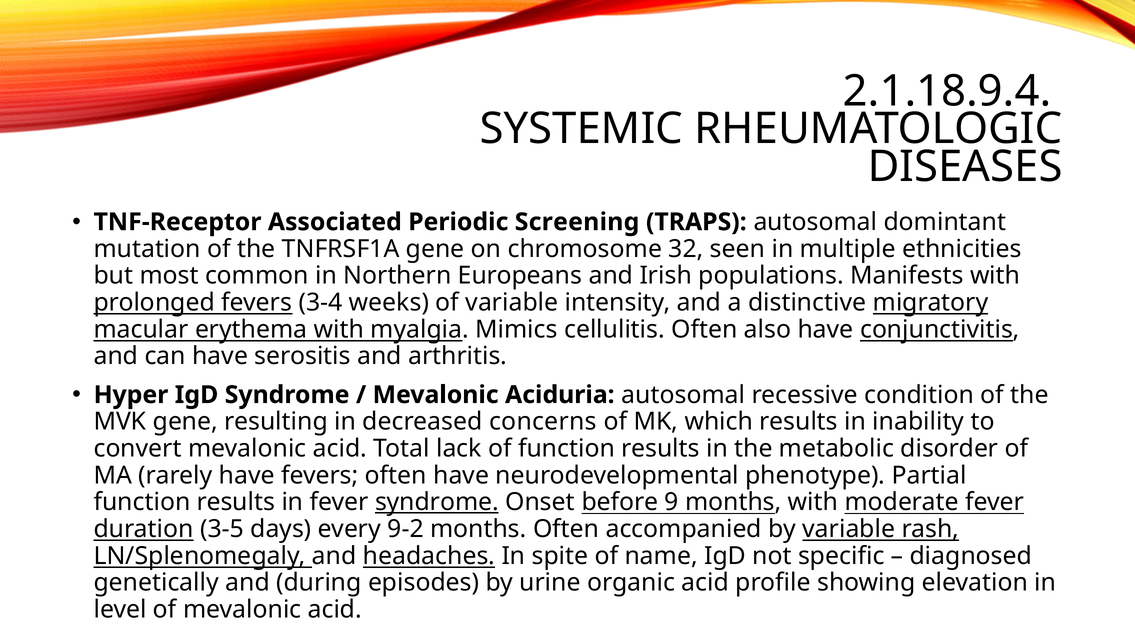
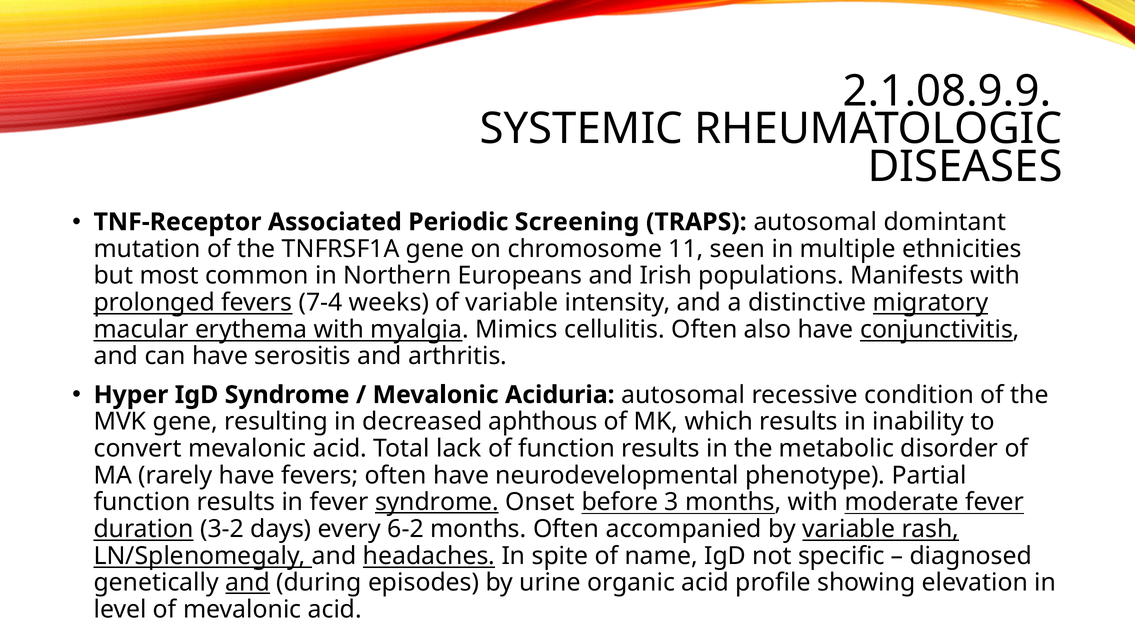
2.1.18.9.4: 2.1.18.9.4 -> 2.1.08.9.9
32: 32 -> 11
3-4: 3-4 -> 7-4
concerns: concerns -> aphthous
9: 9 -> 3
3-5: 3-5 -> 3-2
9-2: 9-2 -> 6-2
and at (248, 582) underline: none -> present
